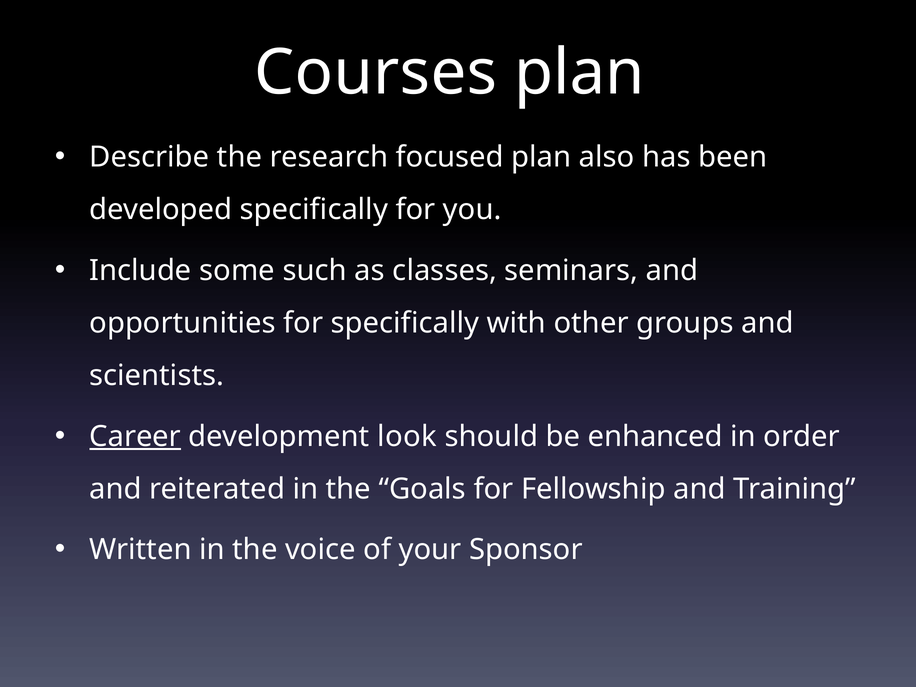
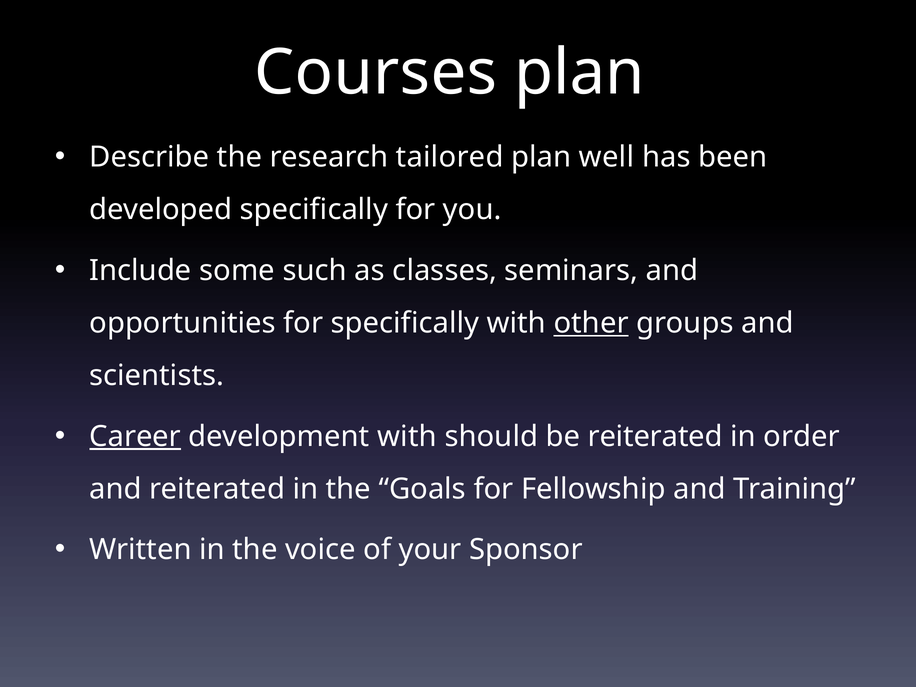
focused: focused -> tailored
also: also -> well
other underline: none -> present
development look: look -> with
be enhanced: enhanced -> reiterated
